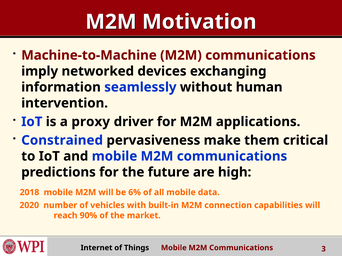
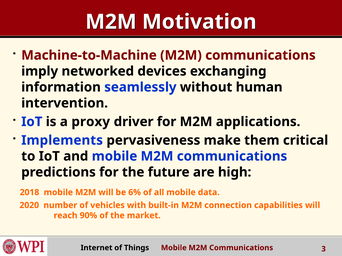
Constrained: Constrained -> Implements
